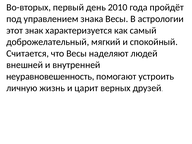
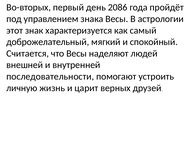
2010: 2010 -> 2086
неуравновешенность: неуравновешенность -> последовательности
